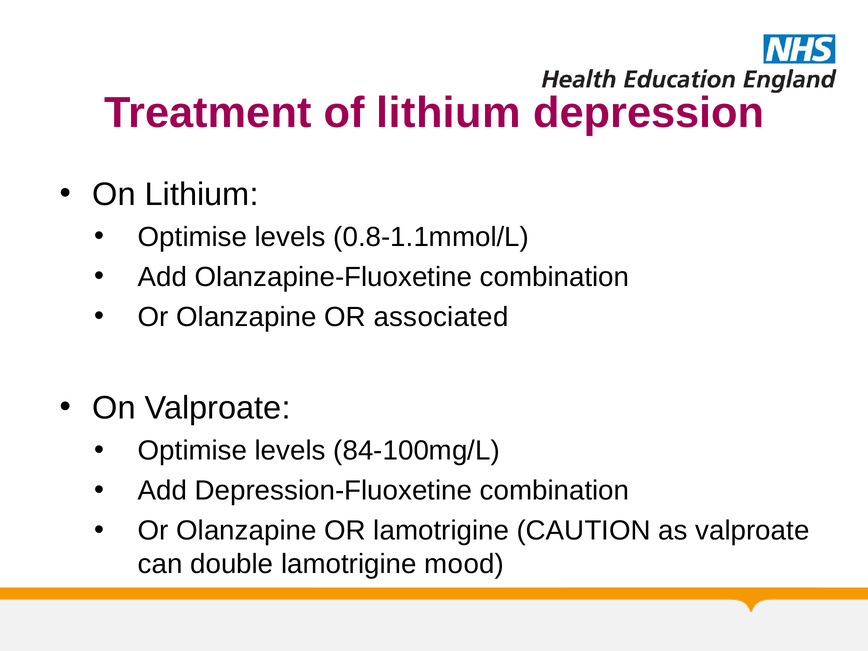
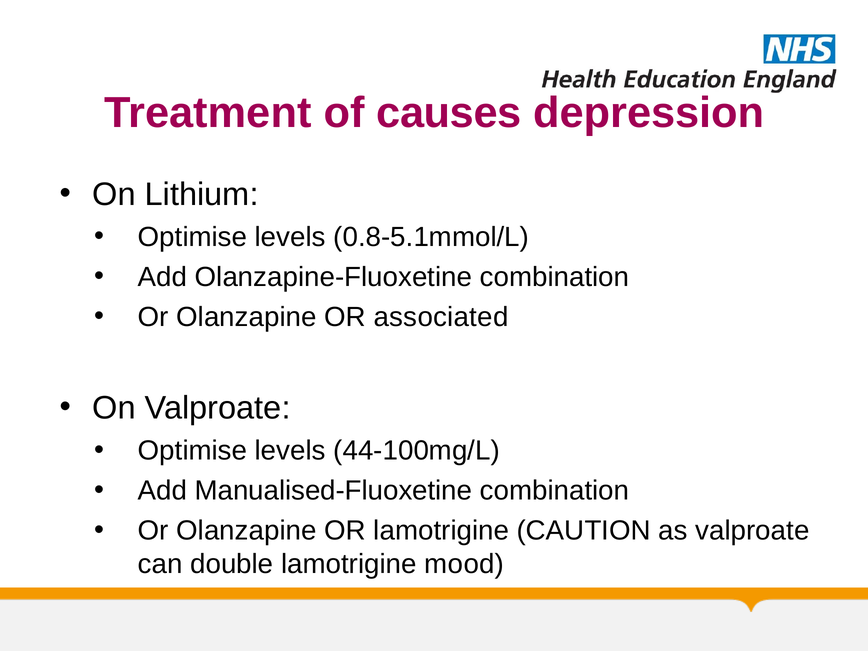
of lithium: lithium -> causes
0.8-1.1mmol/L: 0.8-1.1mmol/L -> 0.8-5.1mmol/L
84-100mg/L: 84-100mg/L -> 44-100mg/L
Depression-Fluoxetine: Depression-Fluoxetine -> Manualised-Fluoxetine
